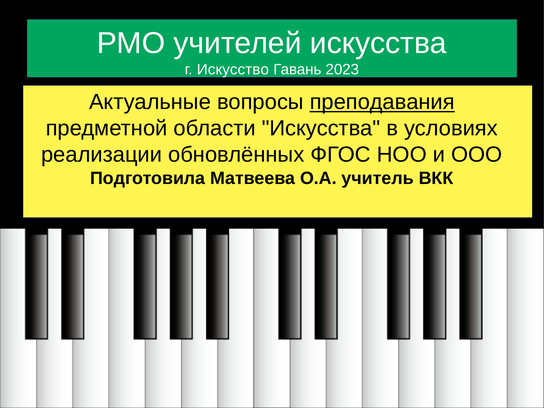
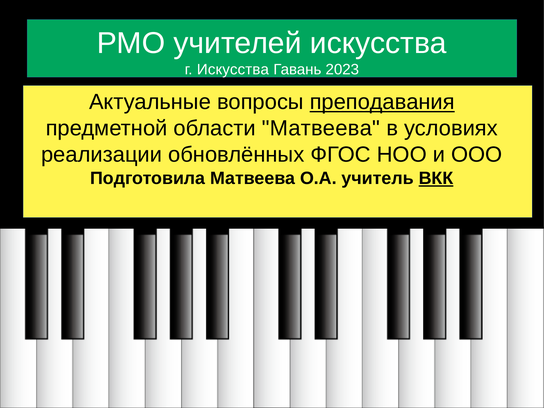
г Искусство: Искусство -> Искусства
области Искусства: Искусства -> Матвеева
ВКК underline: none -> present
